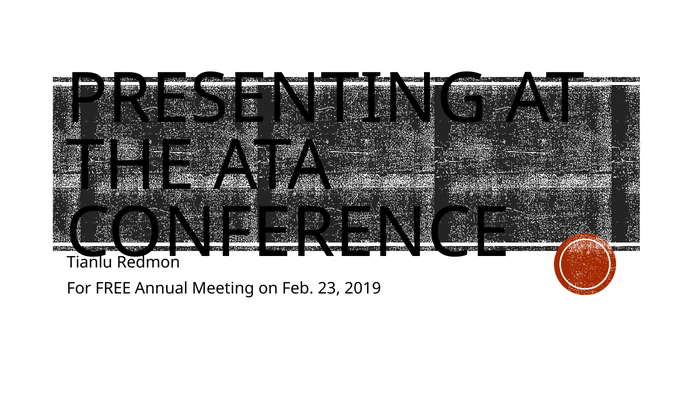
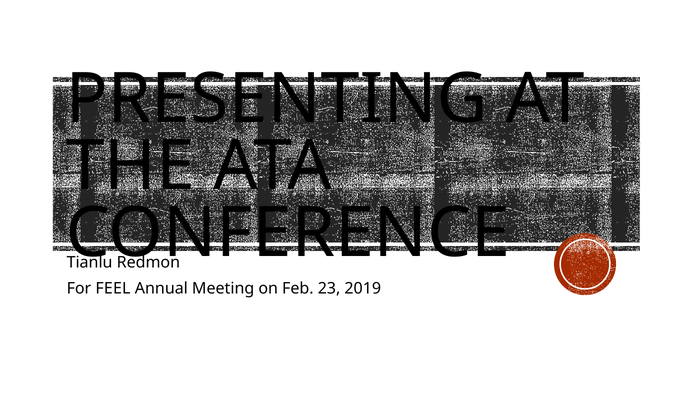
FREE: FREE -> FEEL
